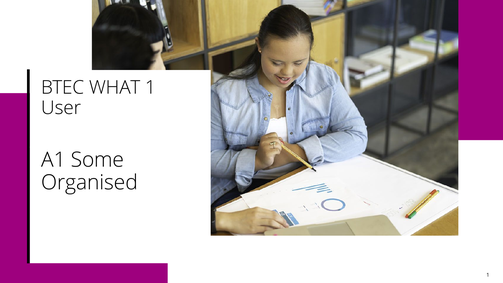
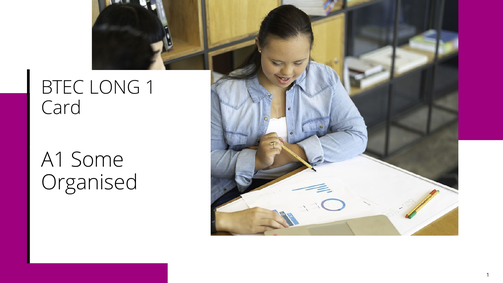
WHAT: WHAT -> LONG
User: User -> Card
